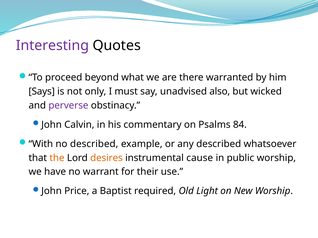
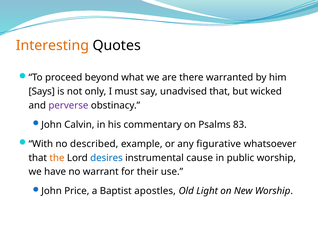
Interesting colour: purple -> orange
unadvised also: also -> that
84: 84 -> 83
any described: described -> figurative
desires colour: orange -> blue
required: required -> apostles
